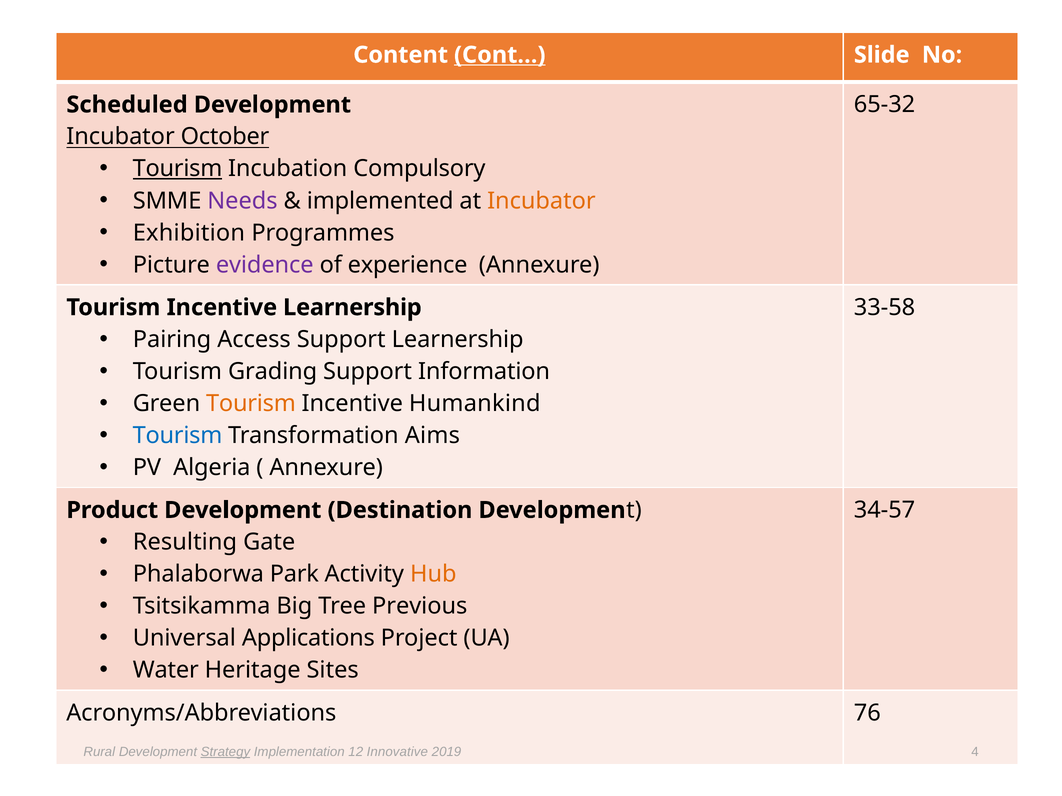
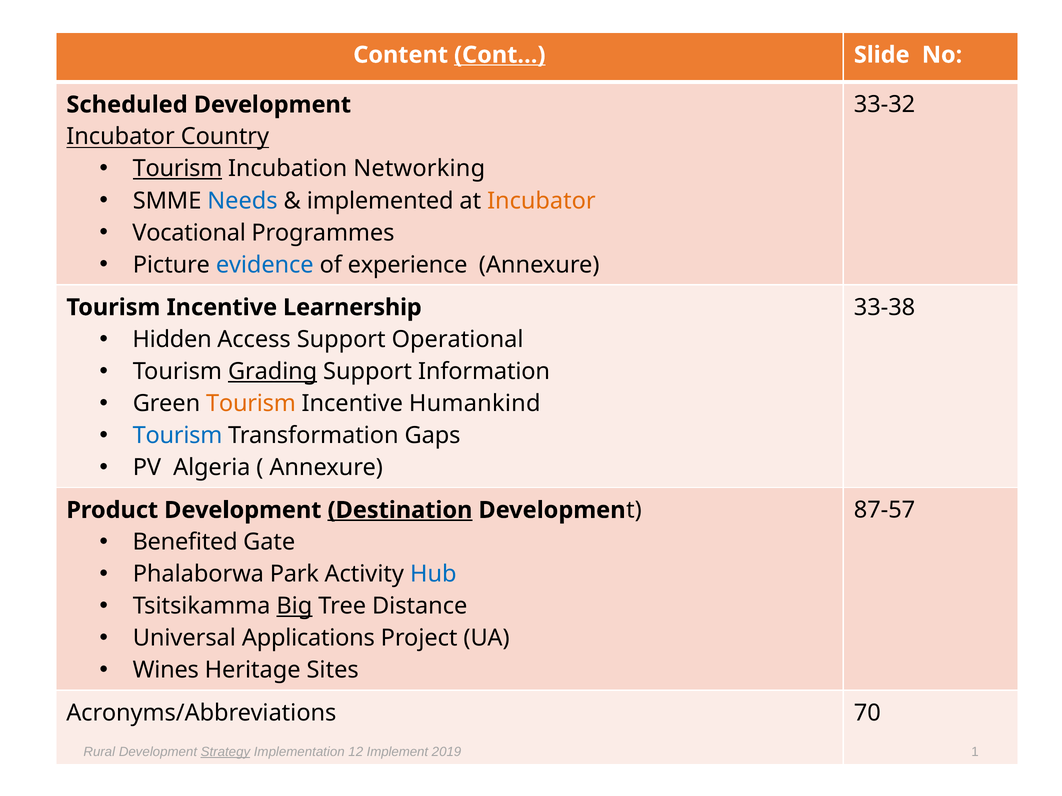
65-32: 65-32 -> 33-32
October: October -> Country
Compulsory: Compulsory -> Networking
Needs colour: purple -> blue
Exhibition: Exhibition -> Vocational
evidence colour: purple -> blue
33-58: 33-58 -> 33-38
Pairing: Pairing -> Hidden
Support Learnership: Learnership -> Operational
Grading underline: none -> present
Aims: Aims -> Gaps
34-57: 34-57 -> 87-57
Destination underline: none -> present
Resulting: Resulting -> Benefited
Hub colour: orange -> blue
Big underline: none -> present
Previous: Previous -> Distance
Water: Water -> Wines
76: 76 -> 70
Innovative: Innovative -> Implement
4: 4 -> 1
